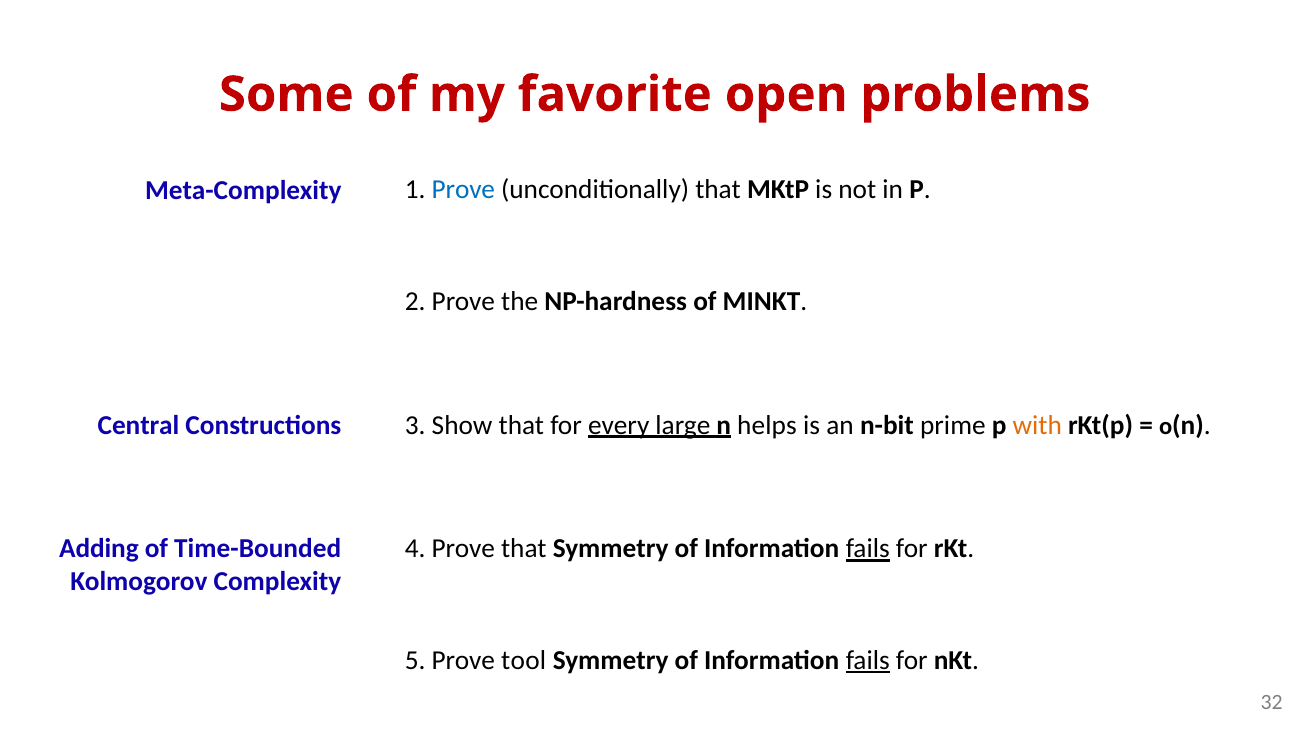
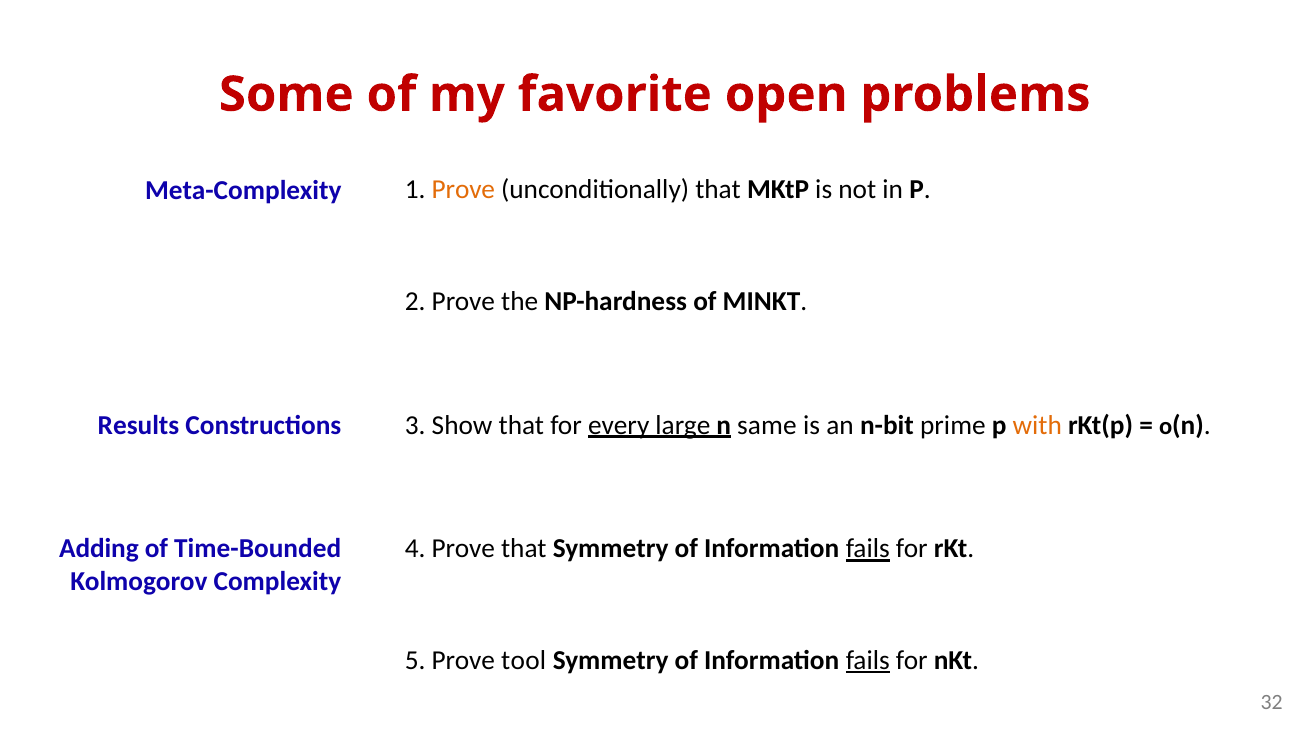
Prove at (463, 190) colour: blue -> orange
helps: helps -> same
Central: Central -> Results
